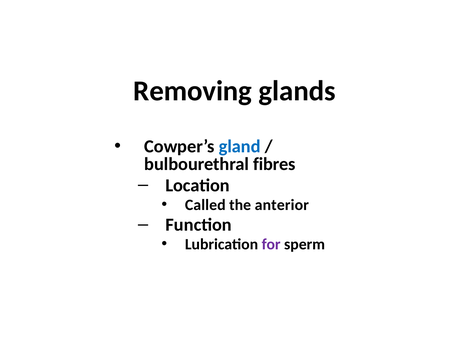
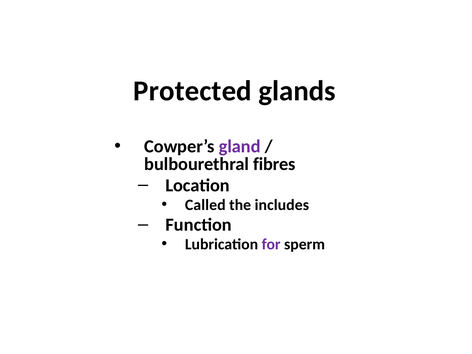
Removing: Removing -> Protected
gland colour: blue -> purple
anterior: anterior -> includes
